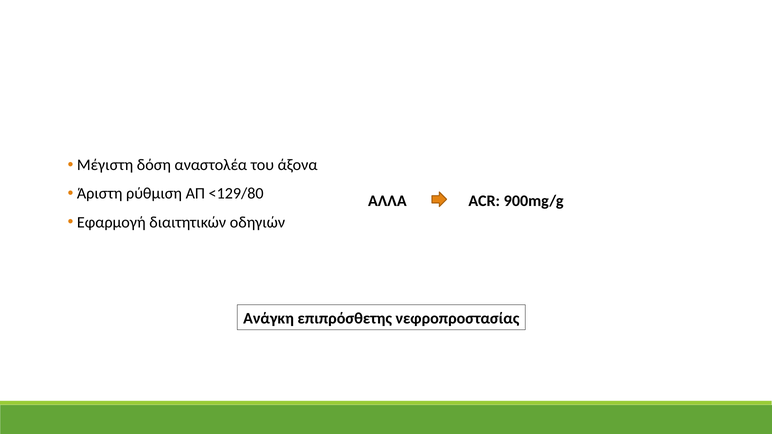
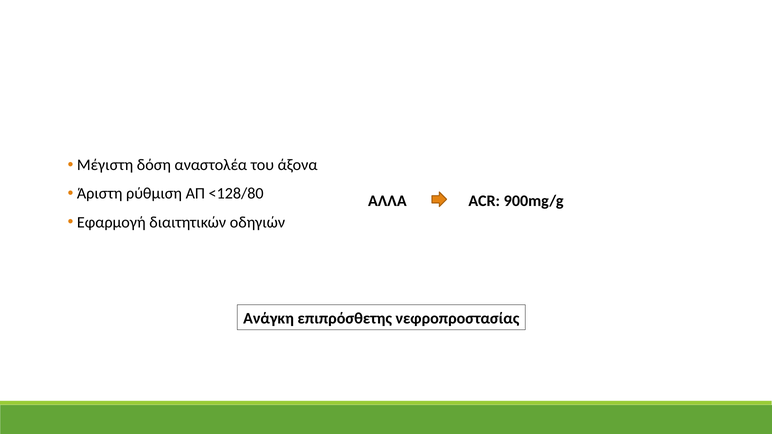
<129/80: <129/80 -> <128/80
